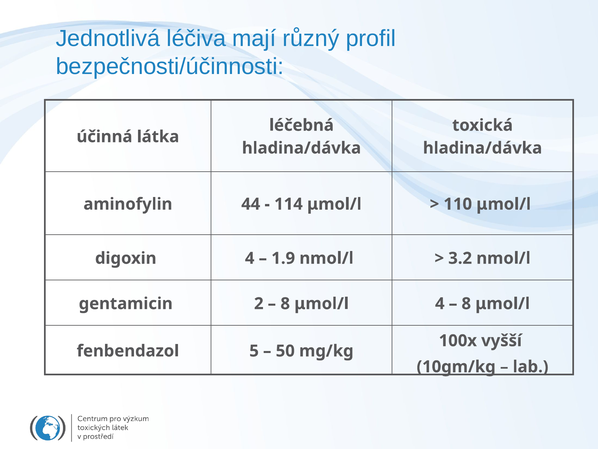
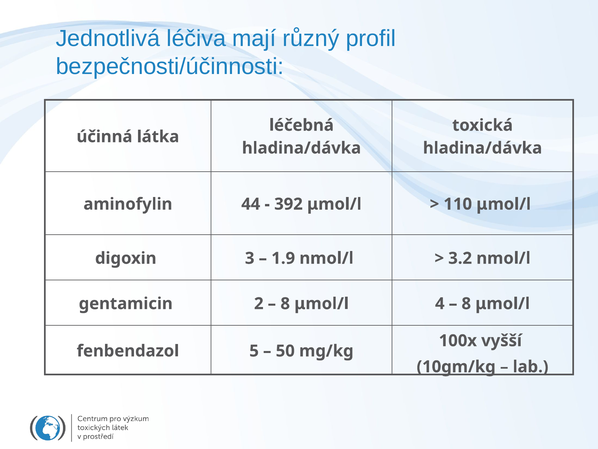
114: 114 -> 392
digoxin 4: 4 -> 3
